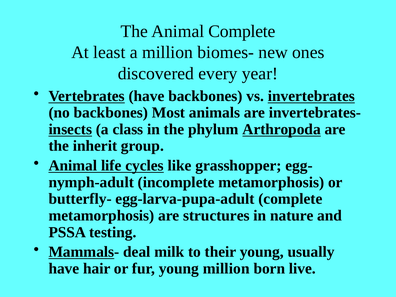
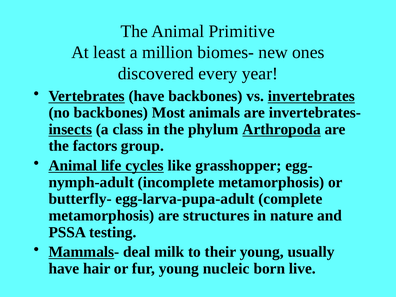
Animal Complete: Complete -> Primitive
inherit: inherit -> factors
young million: million -> nucleic
